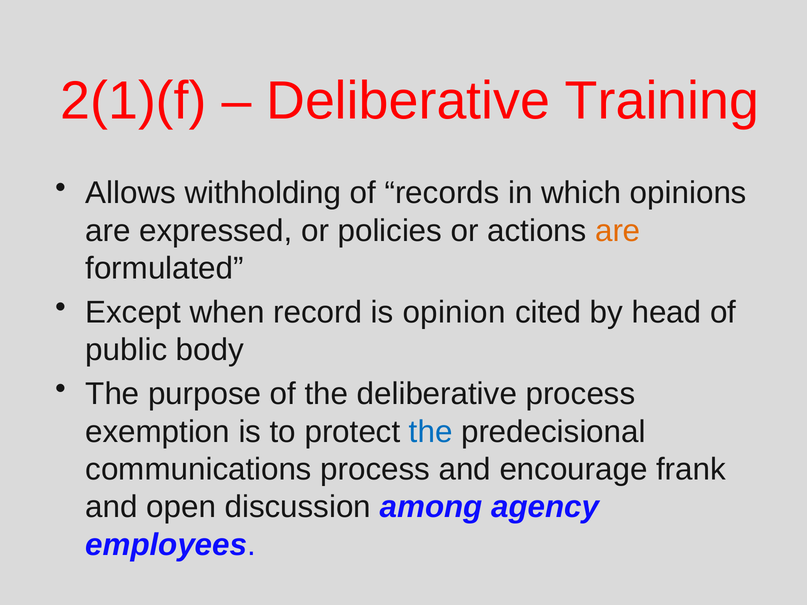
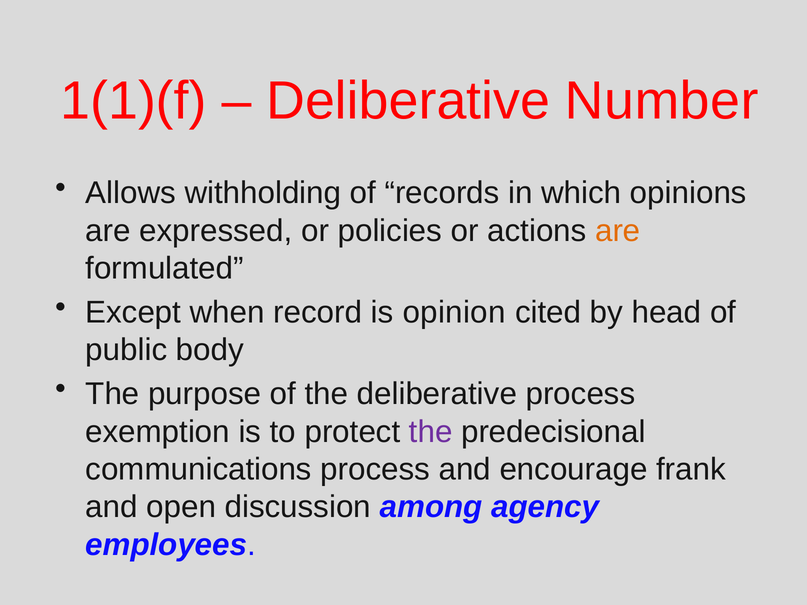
2(1)(f: 2(1)(f -> 1(1)(f
Training: Training -> Number
the at (431, 432) colour: blue -> purple
